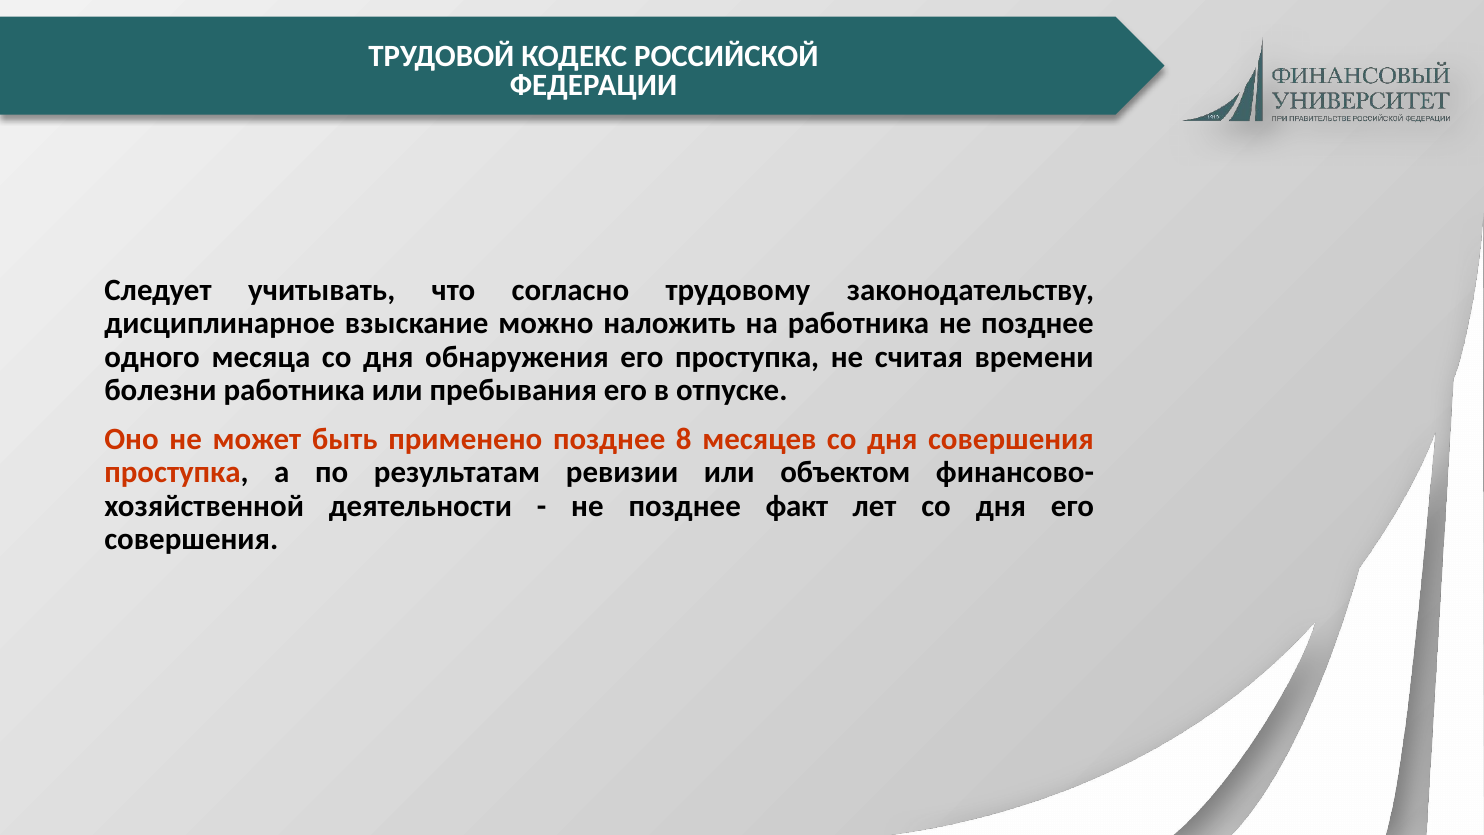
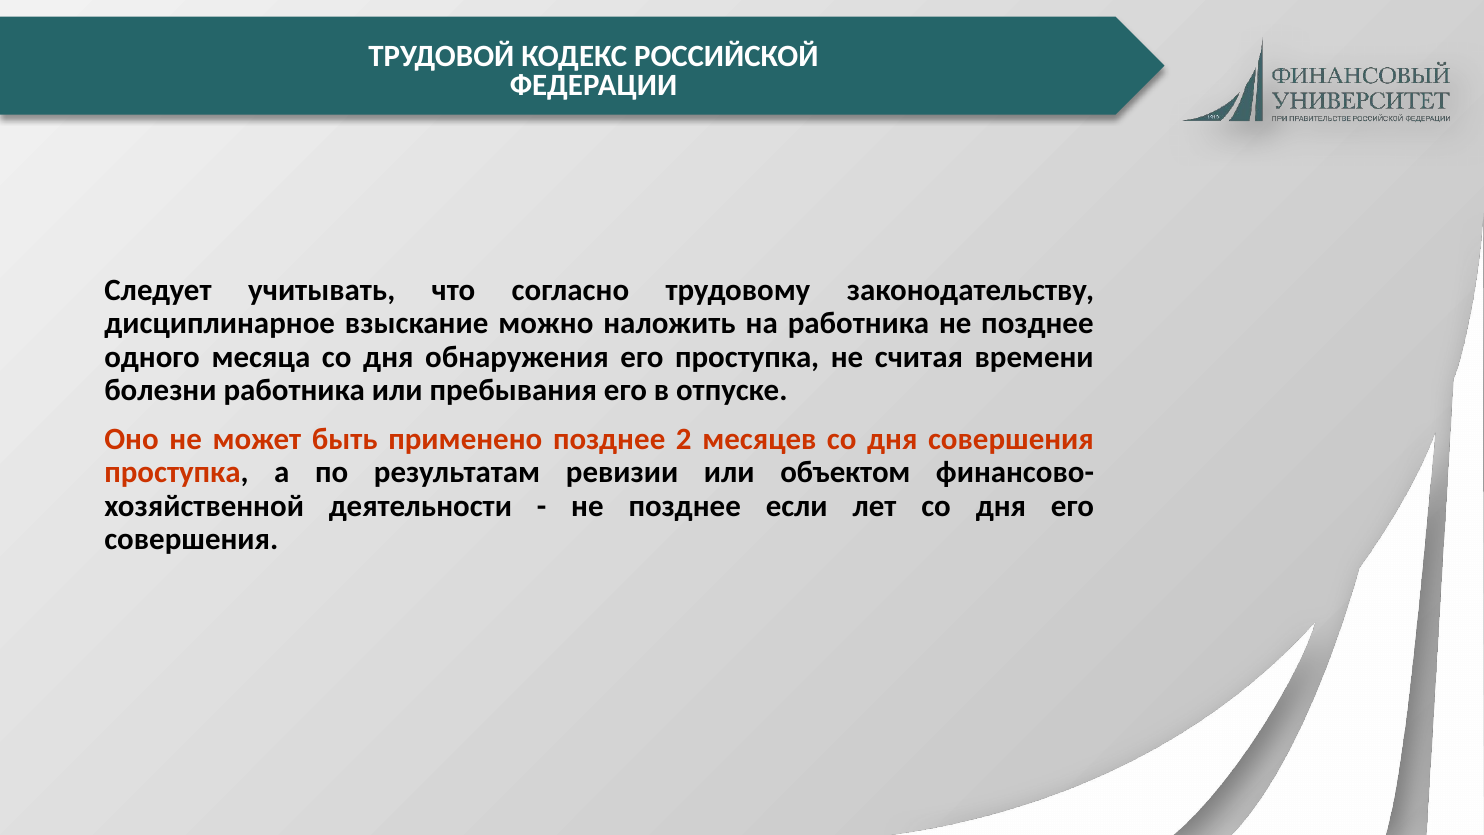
8: 8 -> 2
факт: факт -> если
